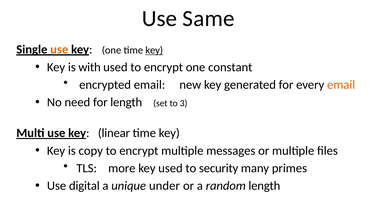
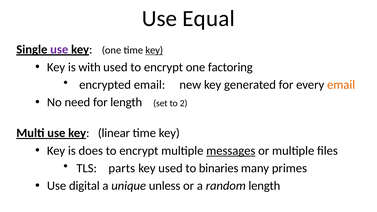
Same: Same -> Equal
use at (59, 50) colour: orange -> purple
constant: constant -> factoring
3: 3 -> 2
copy: copy -> does
messages underline: none -> present
more: more -> parts
security: security -> binaries
under: under -> unless
